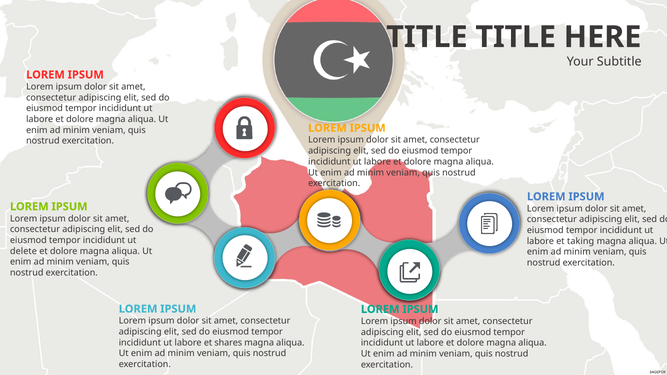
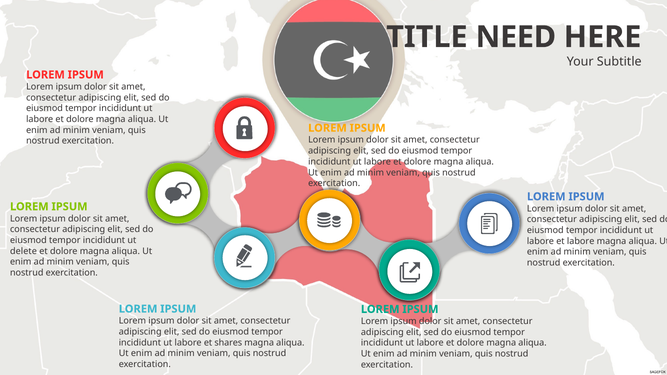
TITLE TITLE: TITLE -> NEED
et taking: taking -> labore
